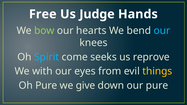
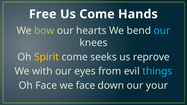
Us Judge: Judge -> Come
Spirit colour: light blue -> yellow
things colour: yellow -> light blue
Oh Pure: Pure -> Face
we give: give -> face
our pure: pure -> your
